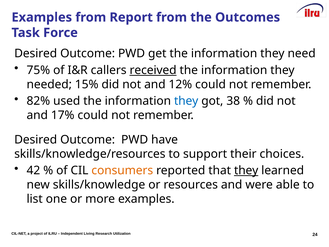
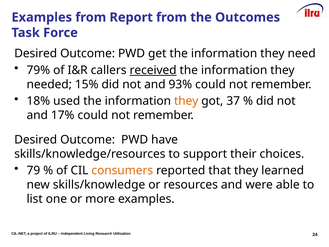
75%: 75% -> 79%
12%: 12% -> 93%
82%: 82% -> 18%
they at (186, 101) colour: blue -> orange
38: 38 -> 37
42: 42 -> 79
they at (246, 170) underline: present -> none
